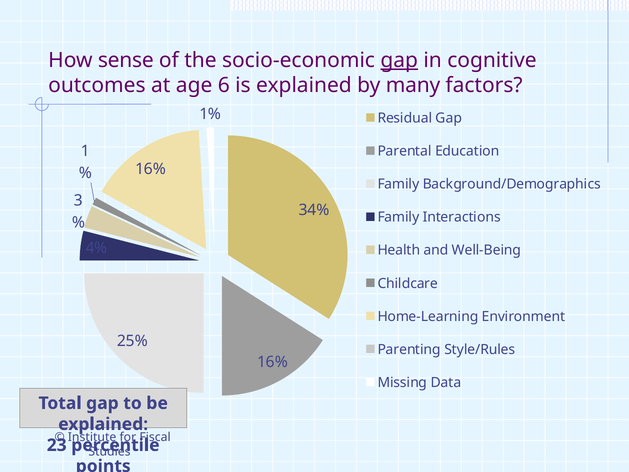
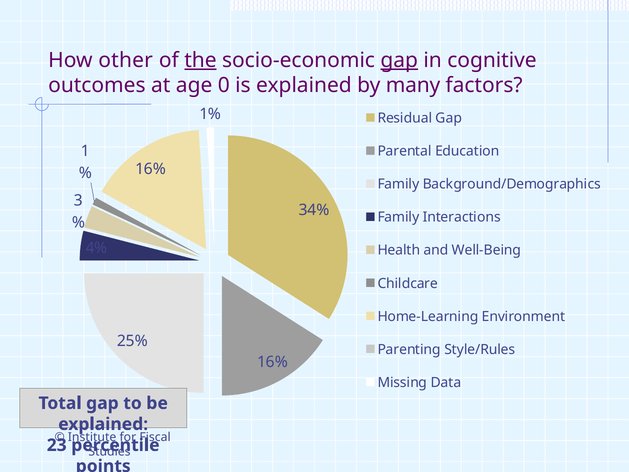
sense: sense -> other
the underline: none -> present
6: 6 -> 0
